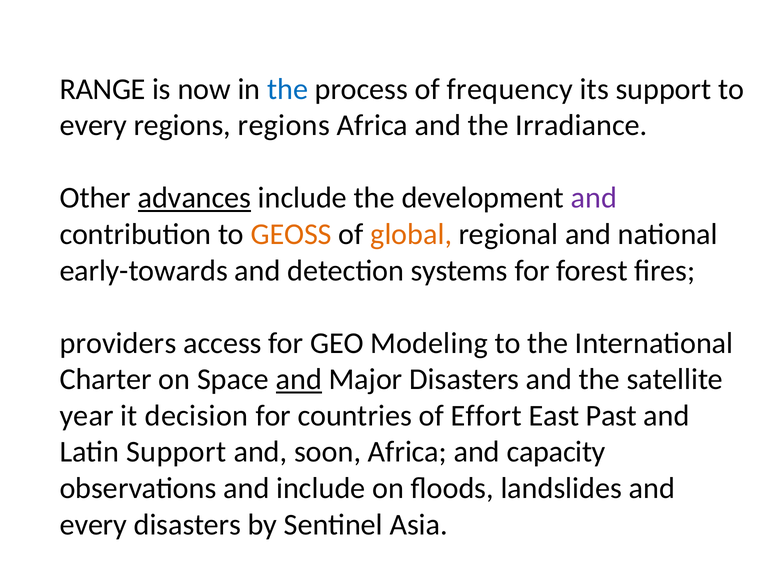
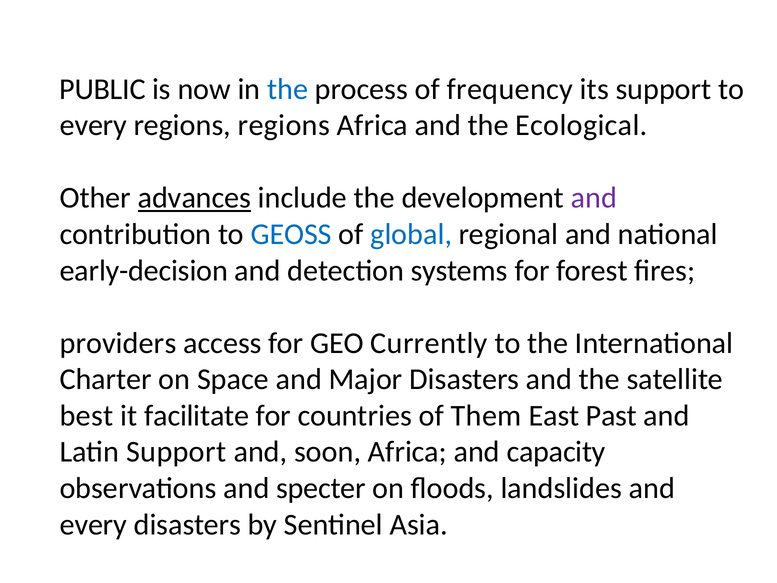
RANGE: RANGE -> PUBLIC
Irradiance: Irradiance -> Ecological
GEOSS colour: orange -> blue
global colour: orange -> blue
early-towards: early-towards -> early-decision
Modeling: Modeling -> Currently
and at (299, 379) underline: present -> none
year: year -> best
decision: decision -> facilitate
Effort: Effort -> Them
and include: include -> specter
